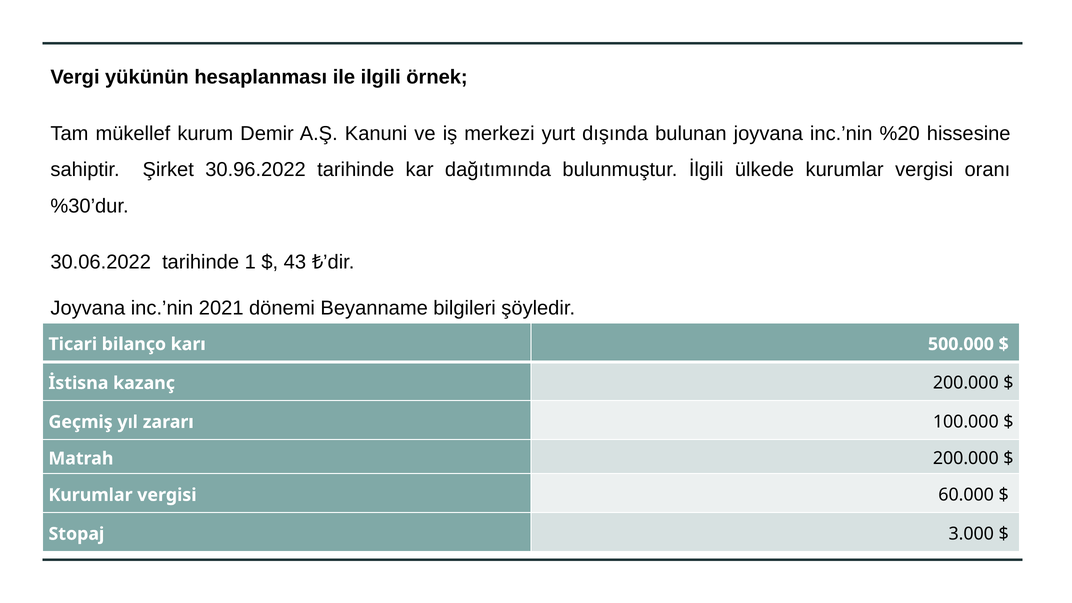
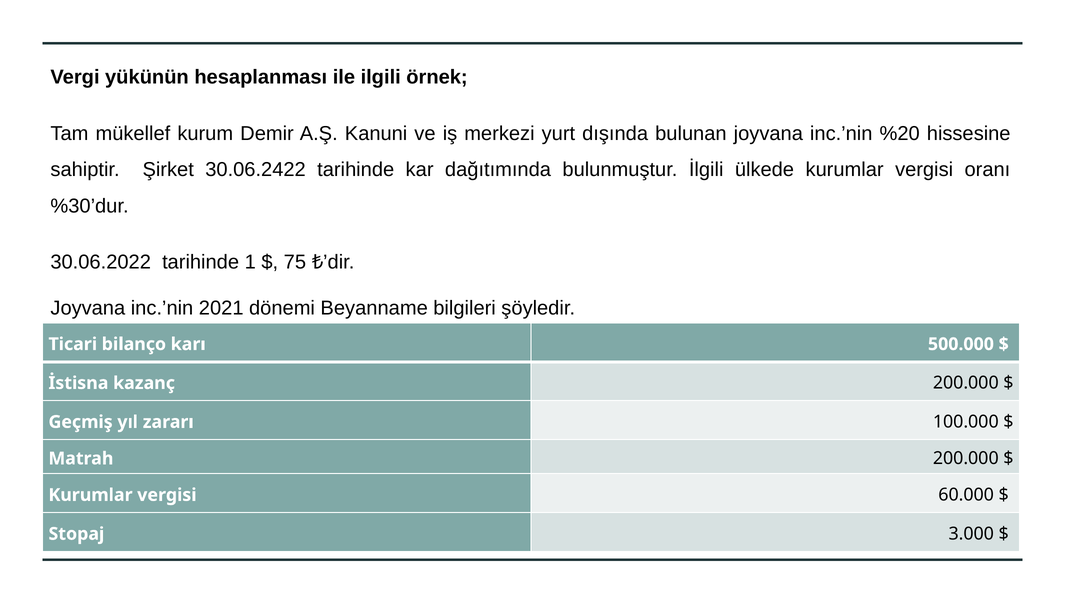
30.96.2022: 30.96.2022 -> 30.06.2422
43: 43 -> 75
